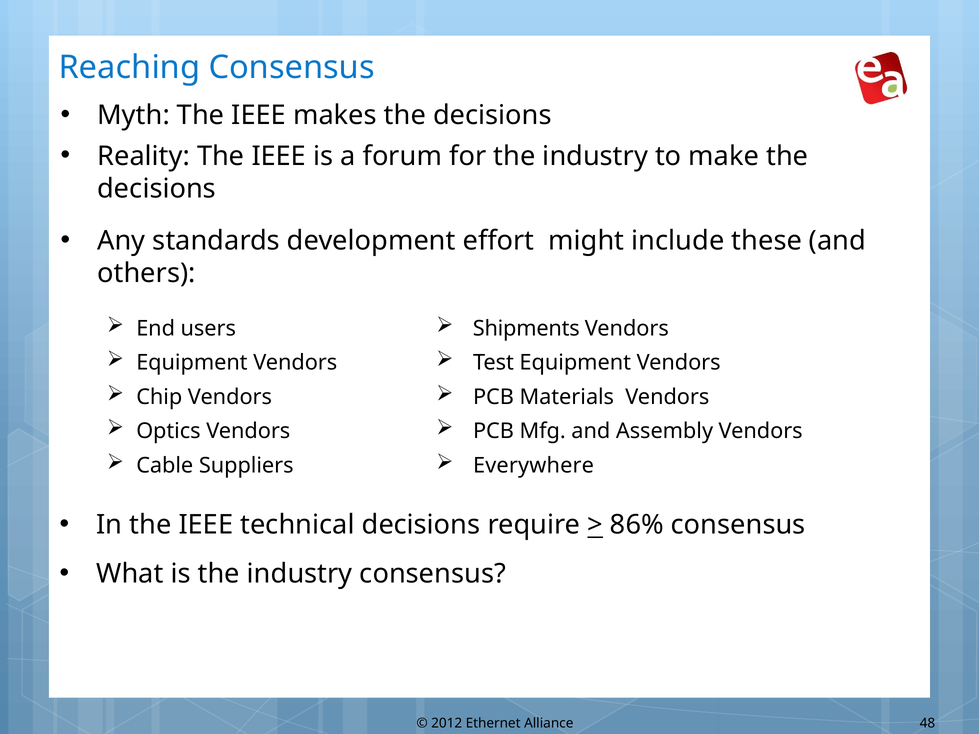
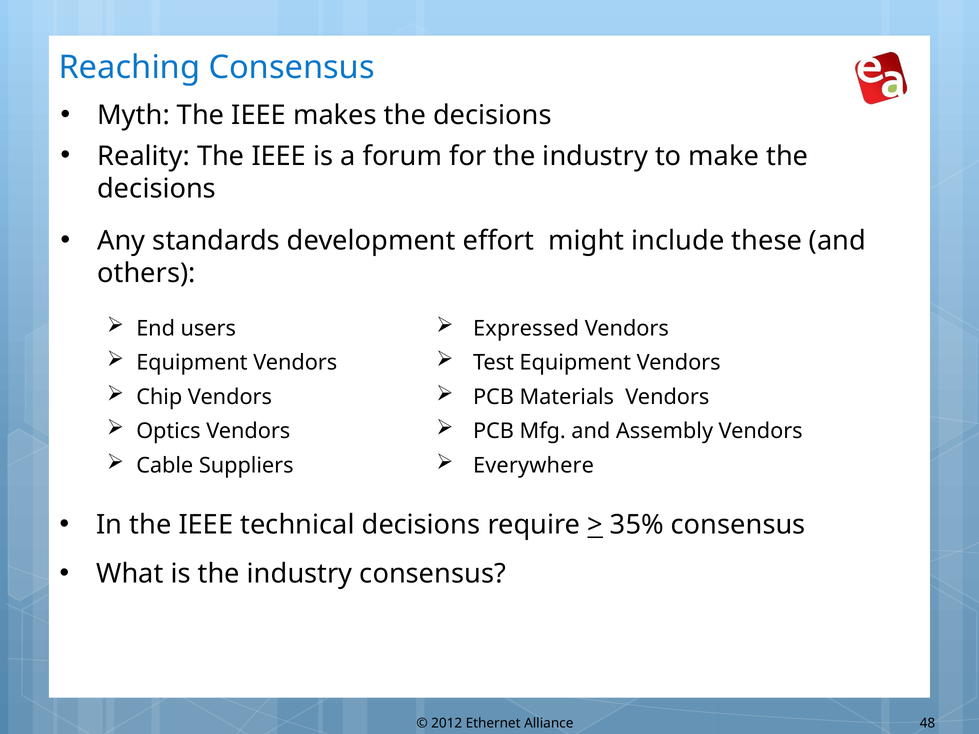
Shipments: Shipments -> Expressed
86%: 86% -> 35%
